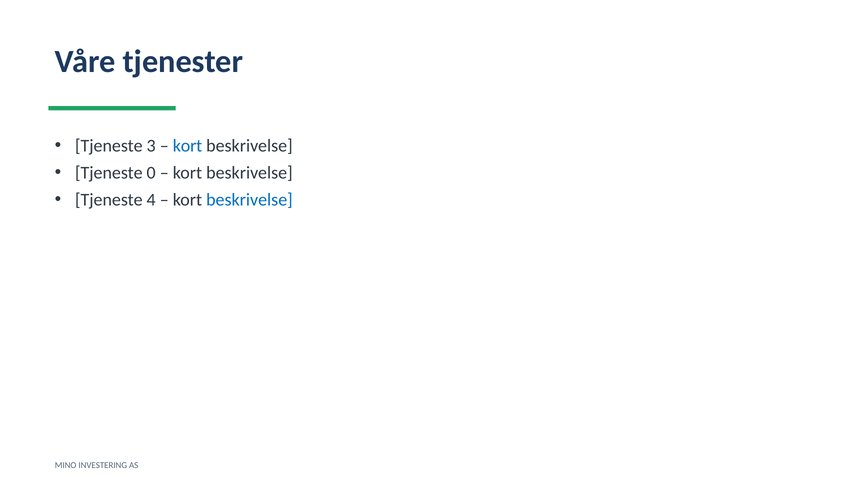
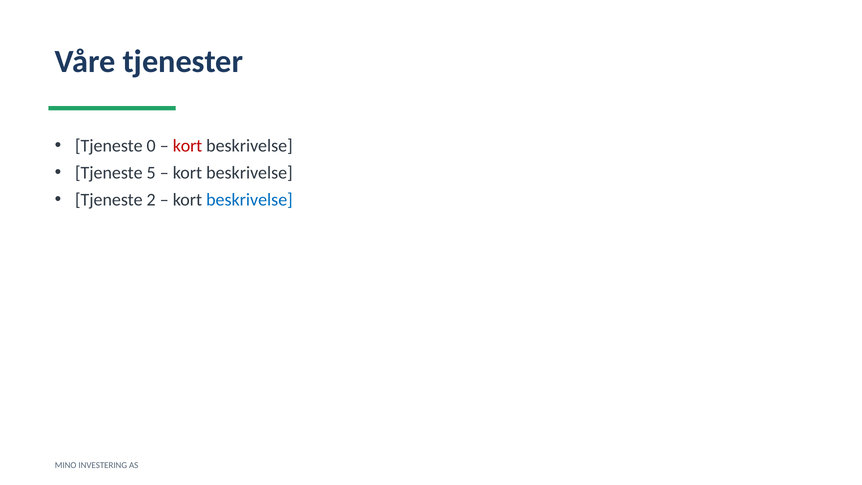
3: 3 -> 0
kort at (188, 146) colour: blue -> red
0: 0 -> 5
4: 4 -> 2
